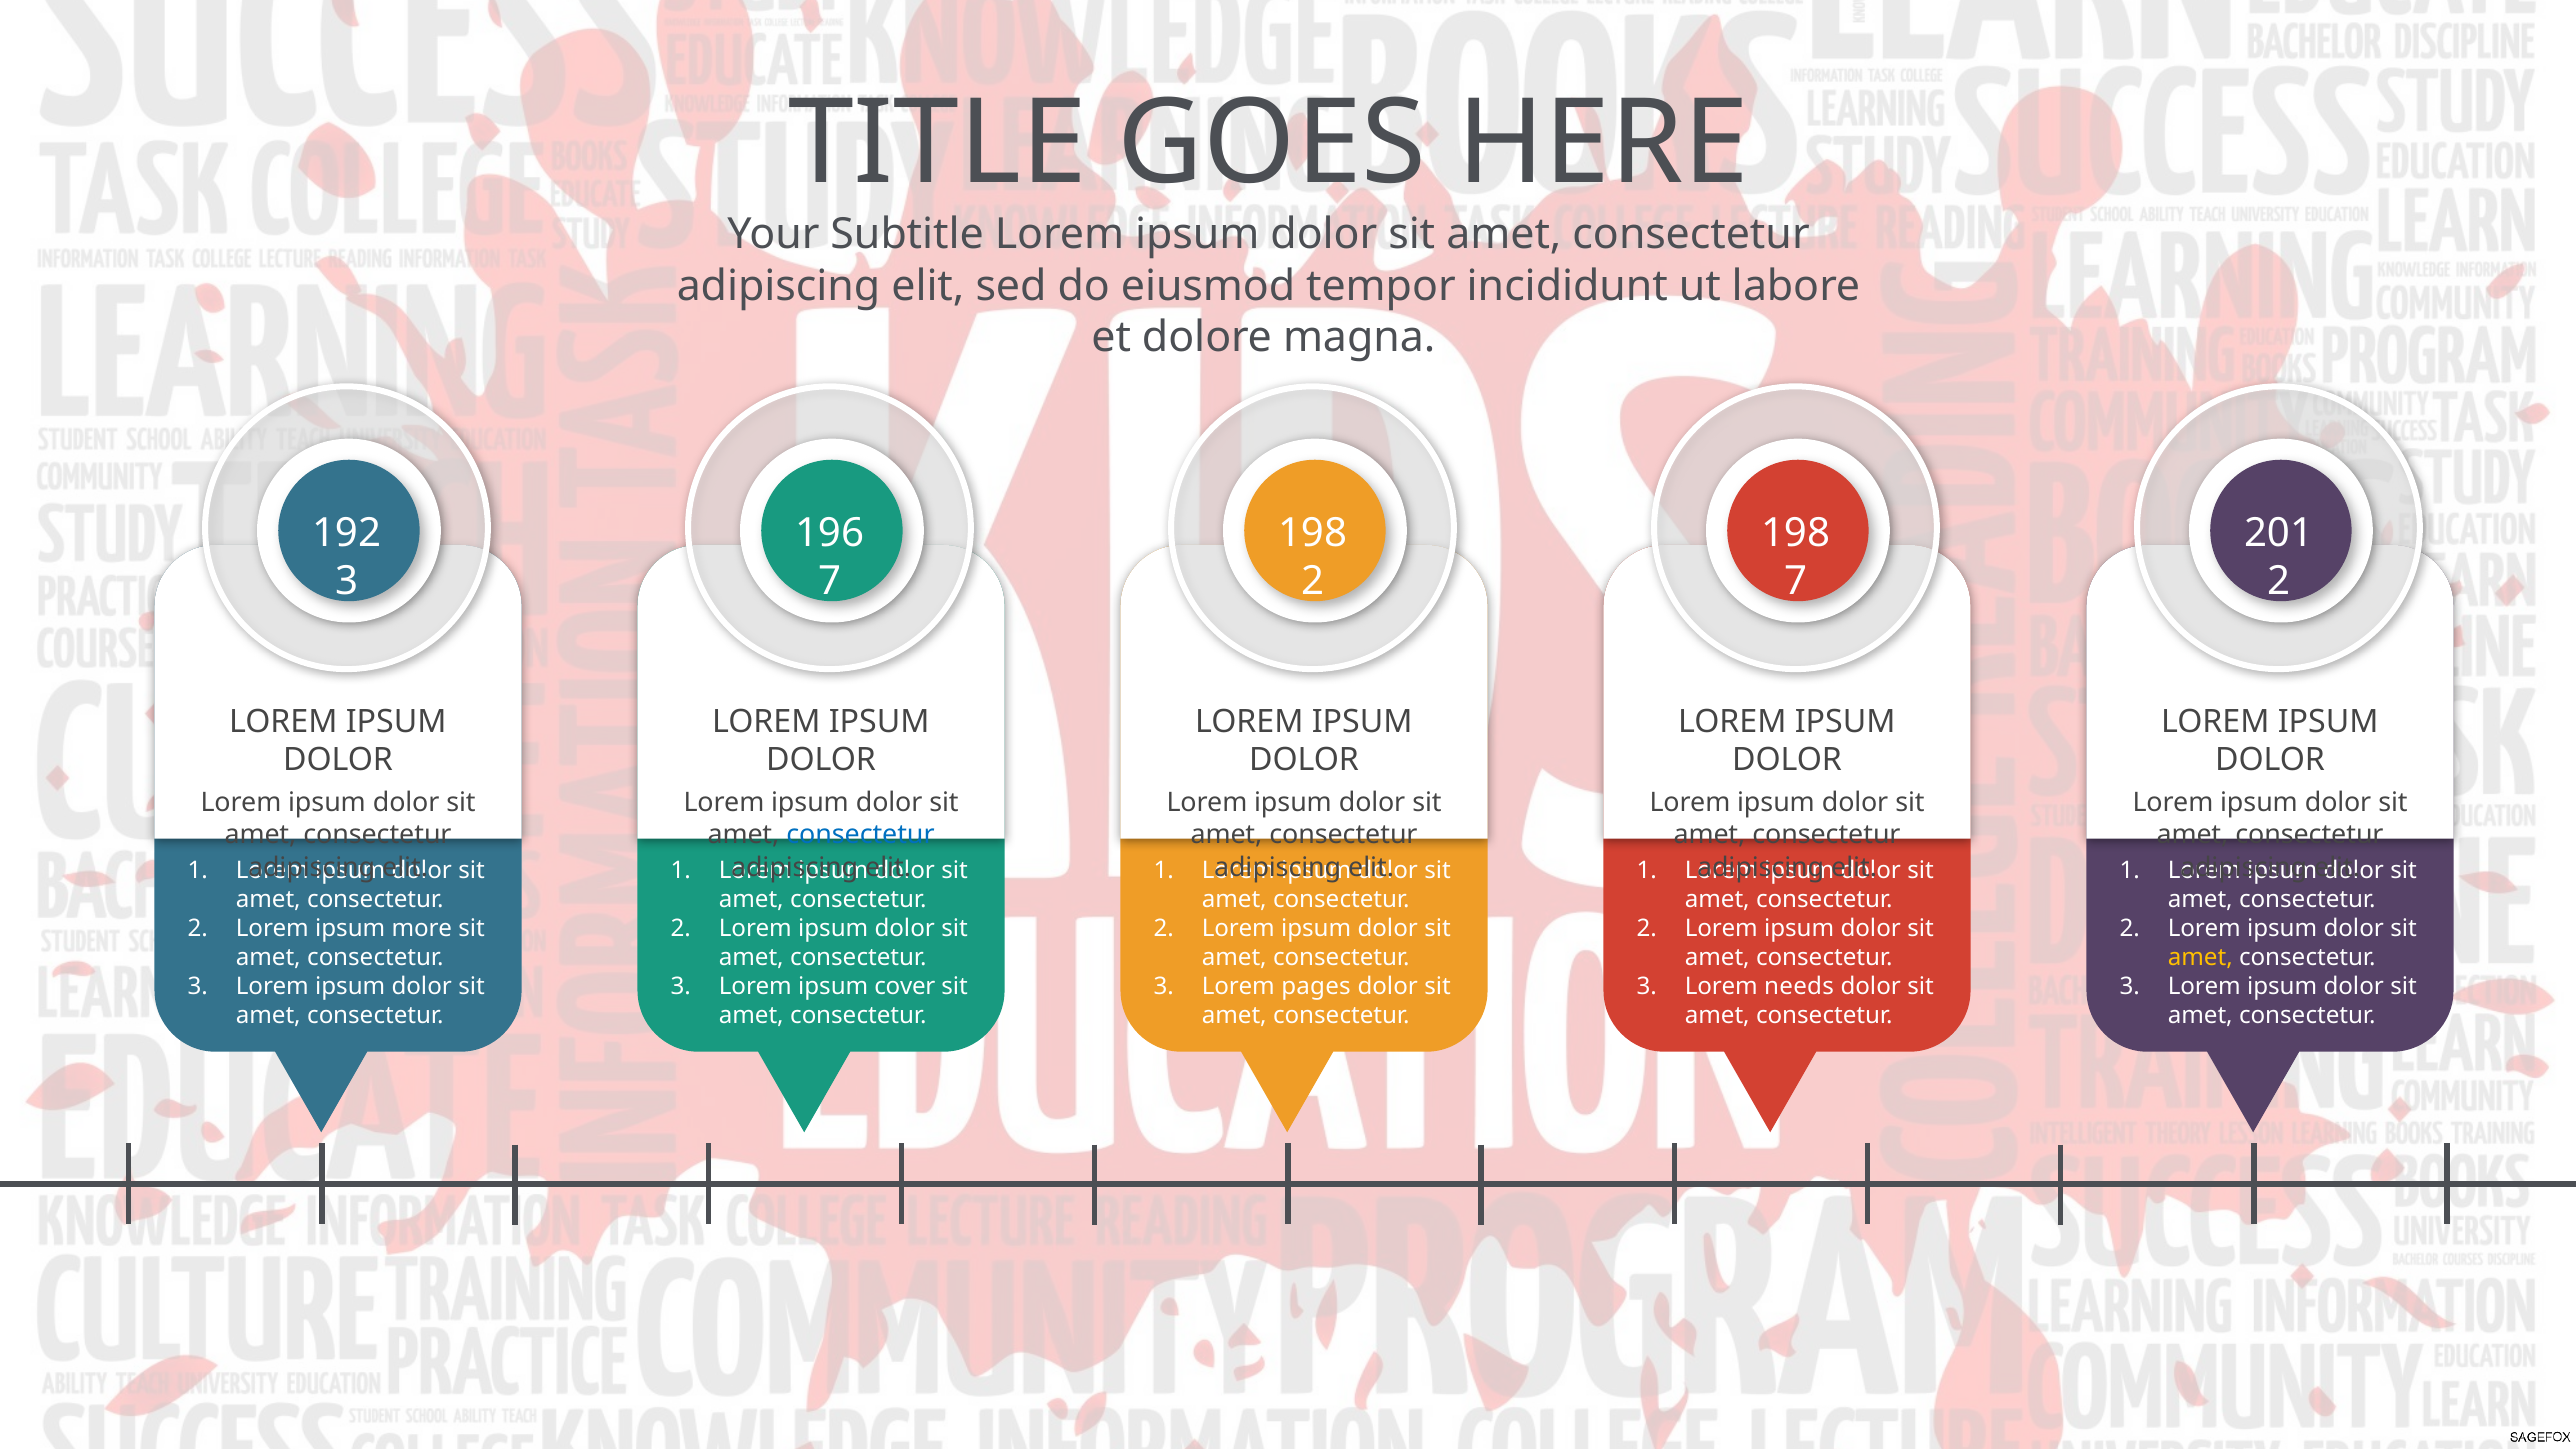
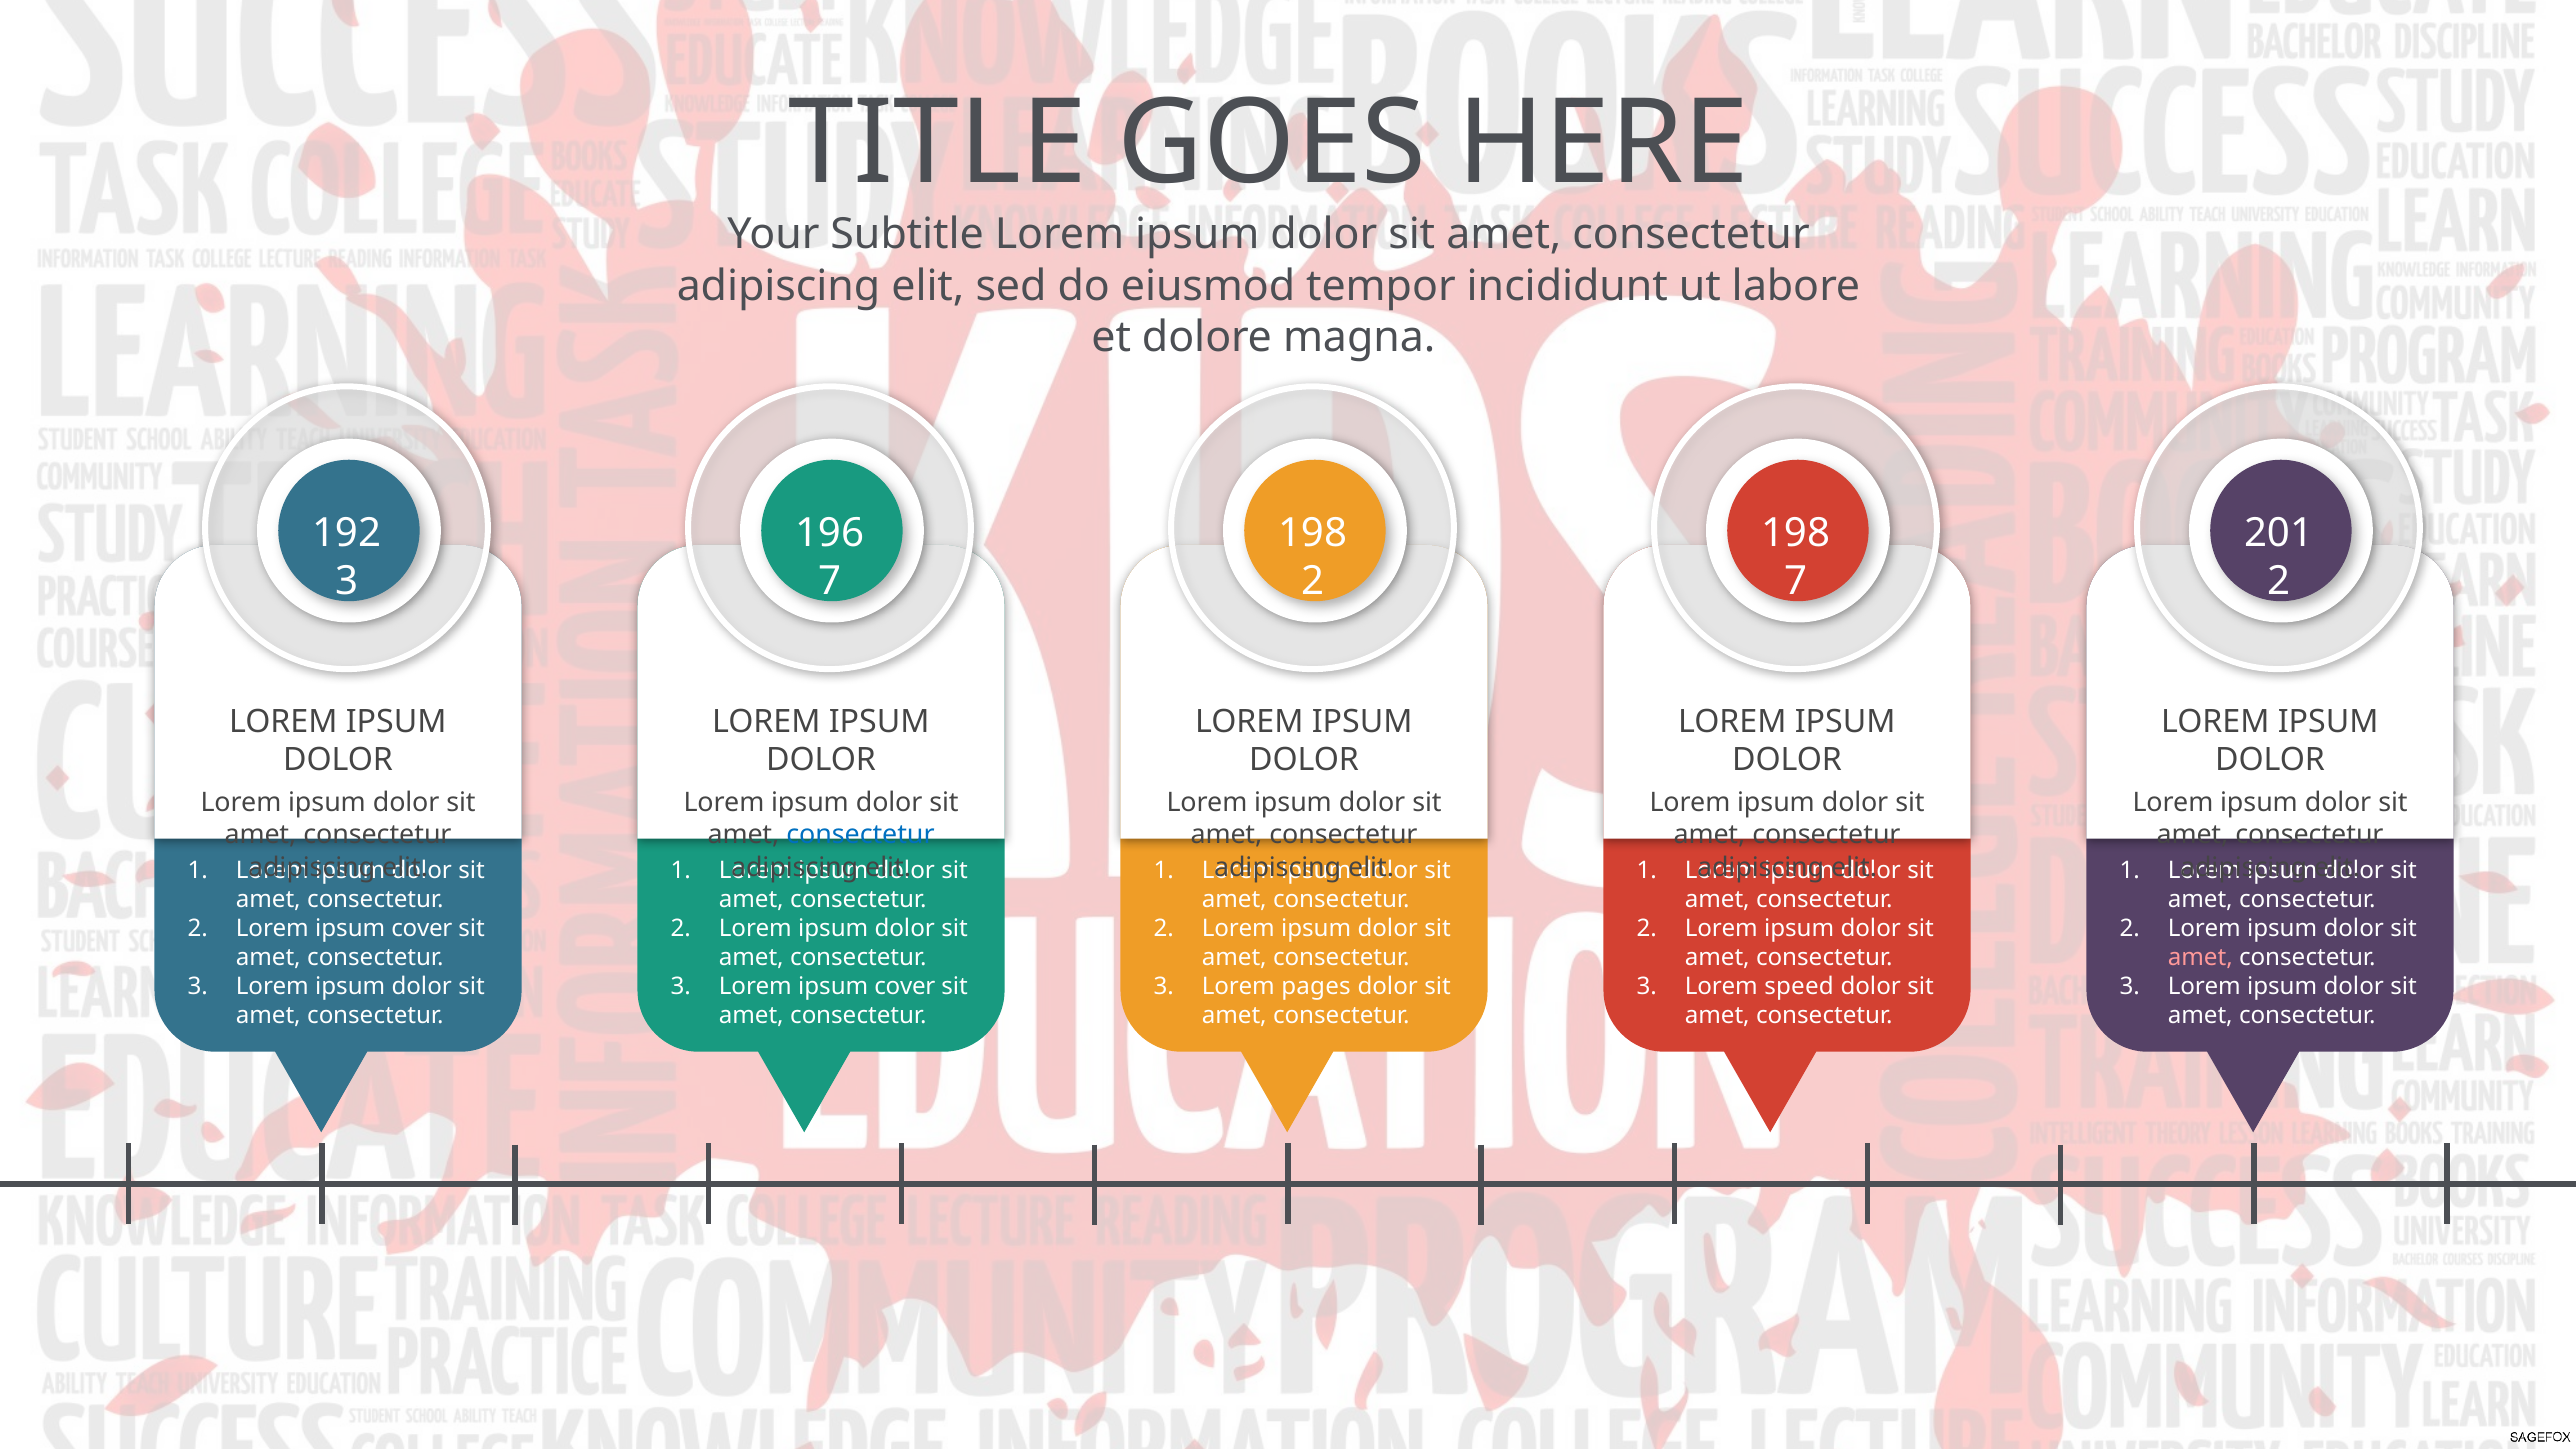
more at (422, 928): more -> cover
amet at (2200, 957) colour: yellow -> pink
needs: needs -> speed
